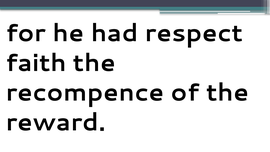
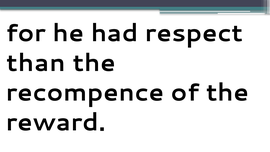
faith: faith -> than
